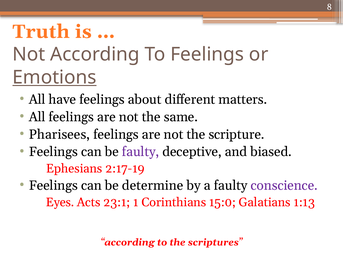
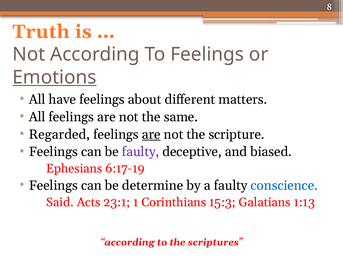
Pharisees: Pharisees -> Regarded
are at (151, 134) underline: none -> present
2:17-19: 2:17-19 -> 6:17-19
conscience colour: purple -> blue
Eyes: Eyes -> Said
15:0: 15:0 -> 15:3
